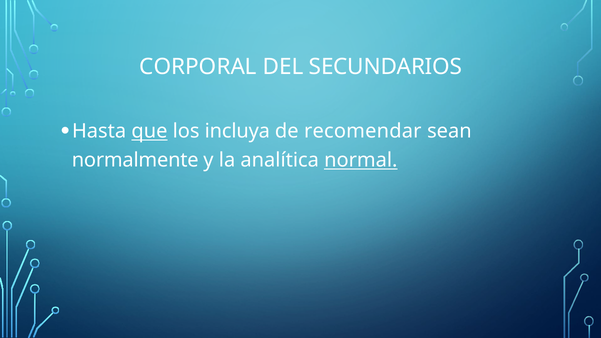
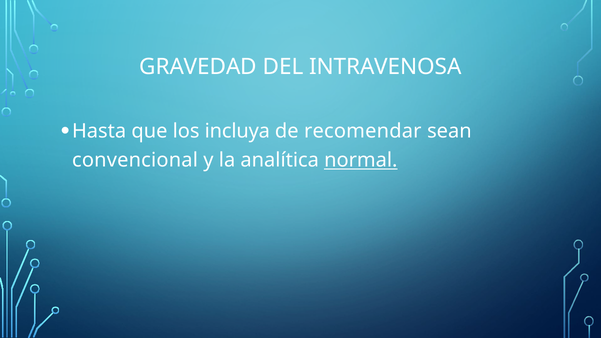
CORPORAL: CORPORAL -> GRAVEDAD
SECUNDARIOS: SECUNDARIOS -> INTRAVENOSA
que underline: present -> none
normalmente: normalmente -> convencional
